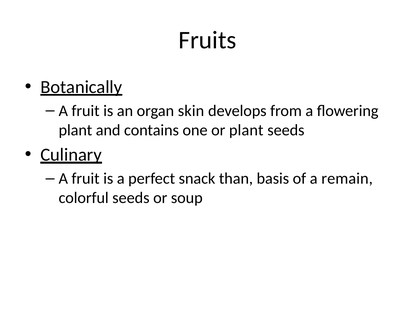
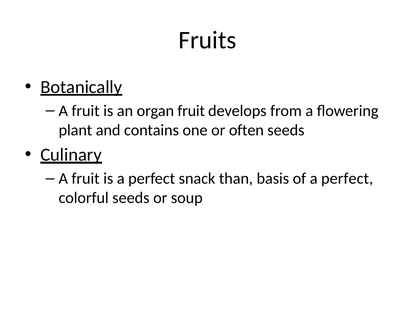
organ skin: skin -> fruit
or plant: plant -> often
of a remain: remain -> perfect
